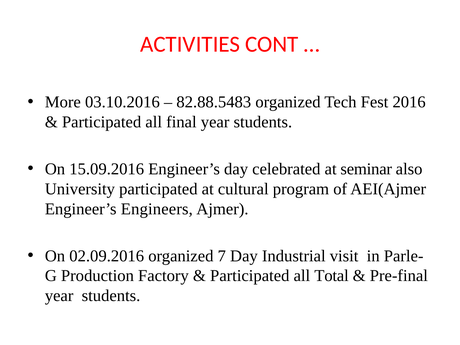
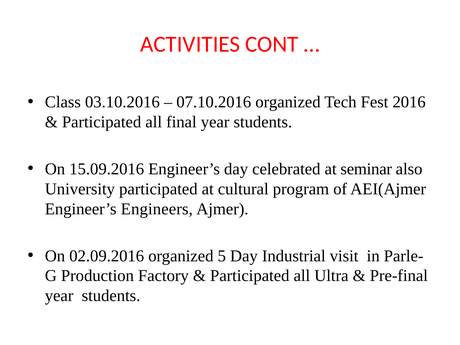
More: More -> Class
82.88.5483: 82.88.5483 -> 07.10.2016
7: 7 -> 5
Total: Total -> Ultra
